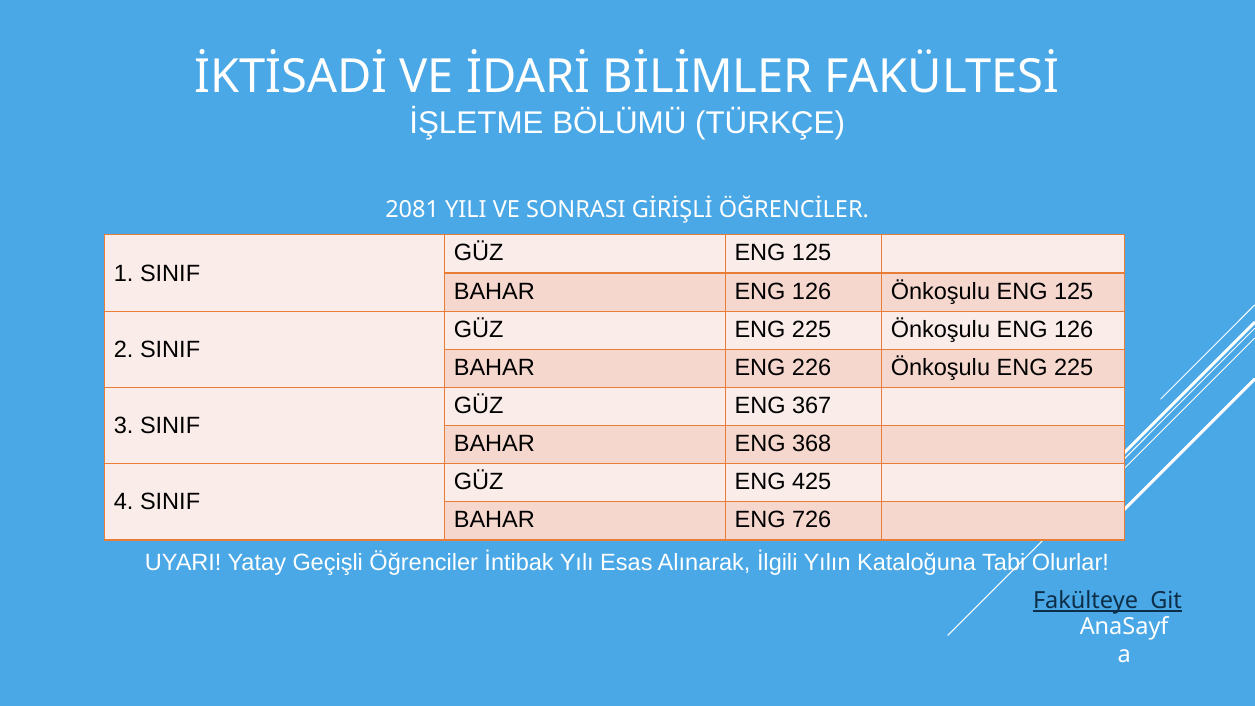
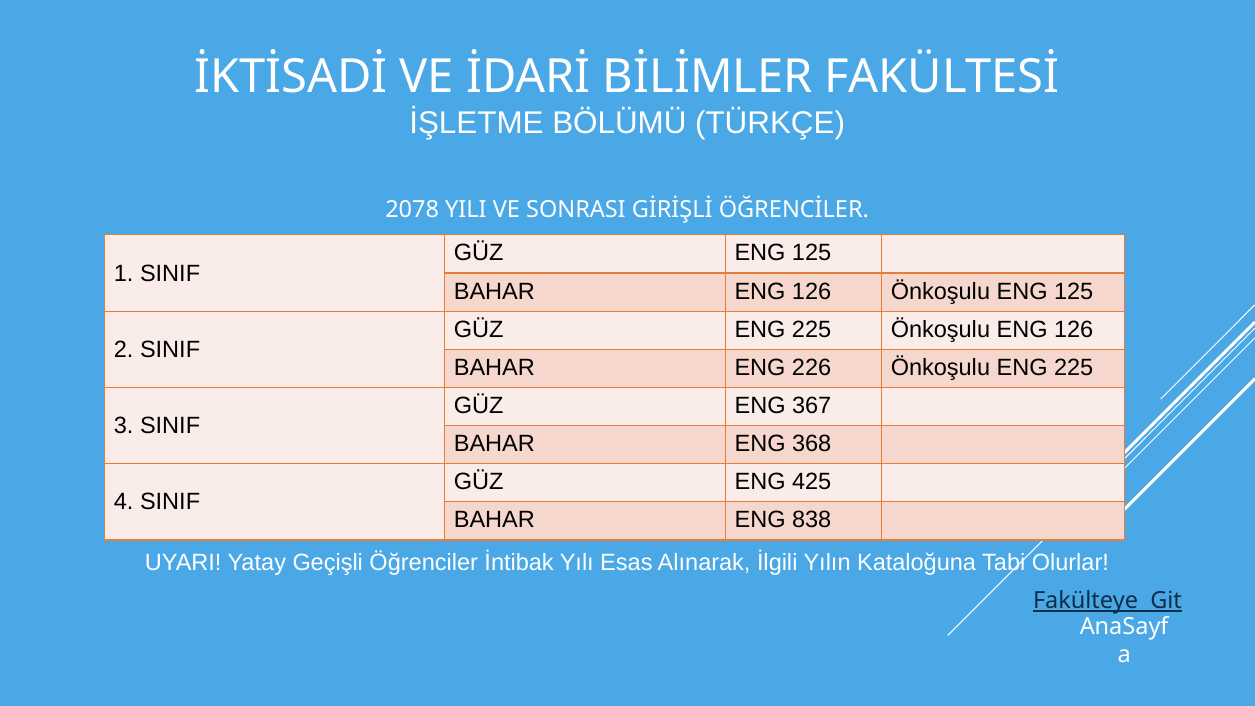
2081: 2081 -> 2078
726: 726 -> 838
